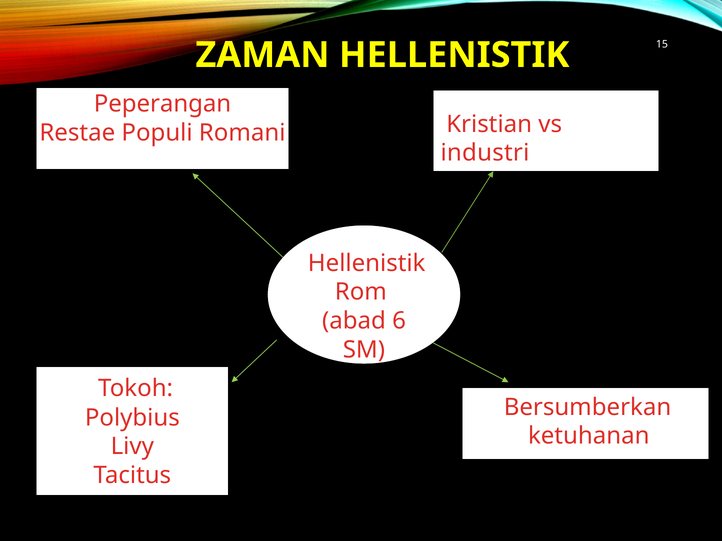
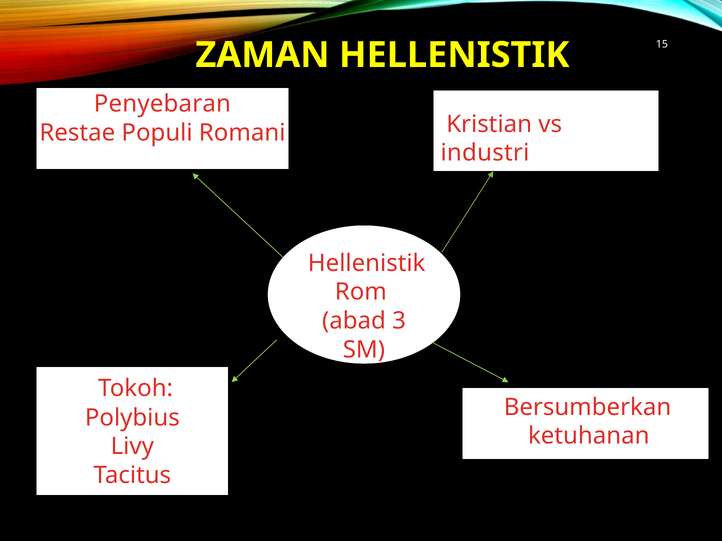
Peperangan: Peperangan -> Penyebaran
6: 6 -> 3
